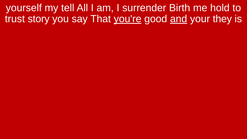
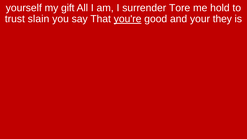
tell: tell -> gift
Birth: Birth -> Tore
story: story -> slain
and underline: present -> none
